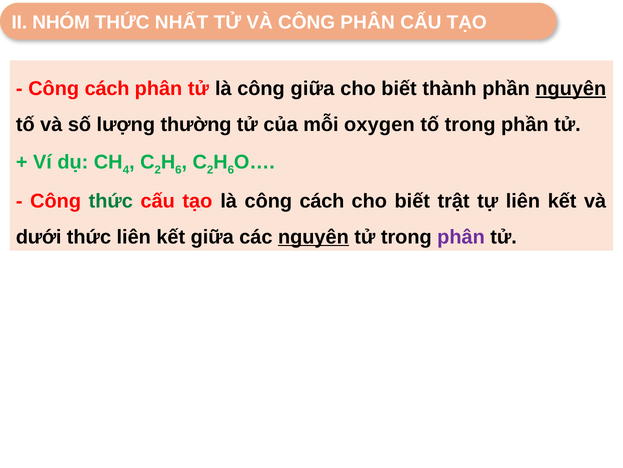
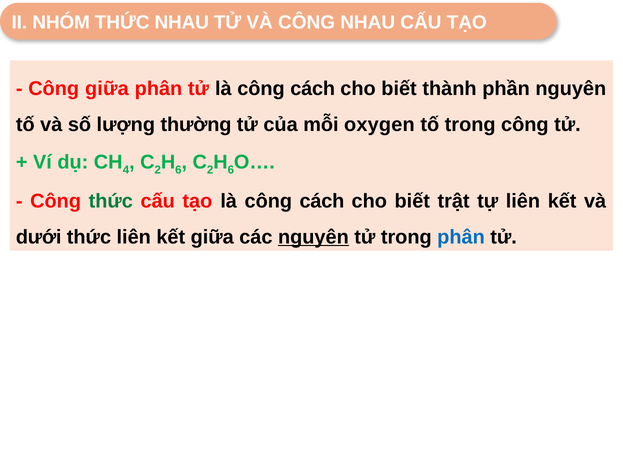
THỨC NHẤT: NHẤT -> NHAU
CÔNG PHÂN: PHÂN -> NHAU
cách at (107, 89): cách -> giữa
tử là công giữa: giữa -> cách
nguyên at (571, 89) underline: present -> none
trong phần: phần -> công
phân at (461, 237) colour: purple -> blue
